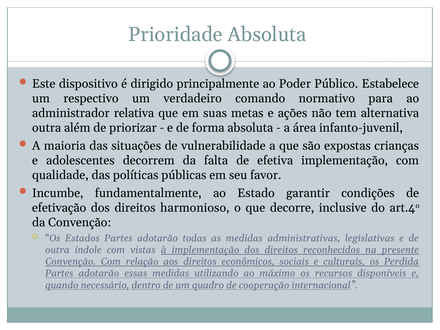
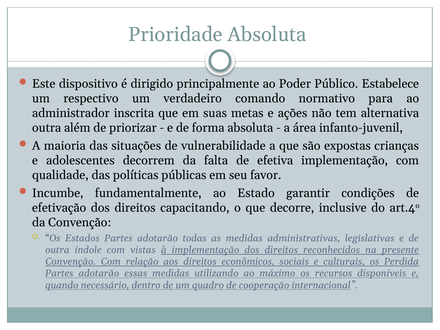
relativa: relativa -> inscrita
harmonioso: harmonioso -> capacitando
